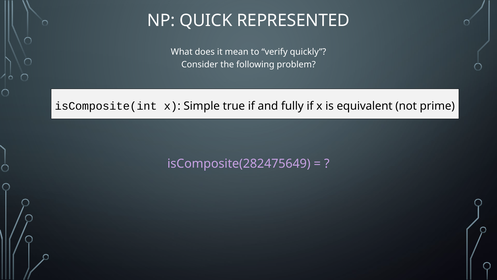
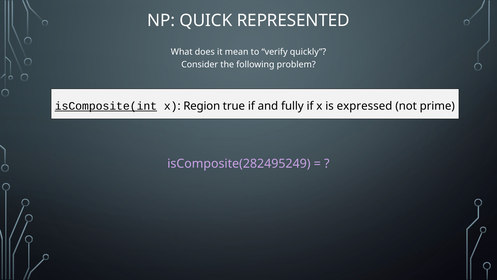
isComposite(int underline: none -> present
Simple: Simple -> Region
equivalent: equivalent -> expressed
isComposite(282475649: isComposite(282475649 -> isComposite(282495249
